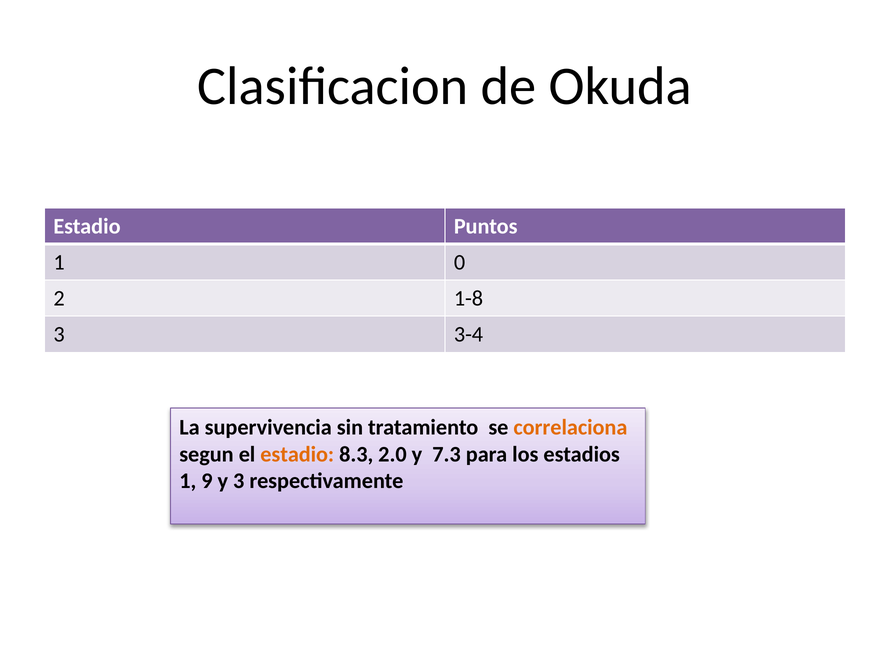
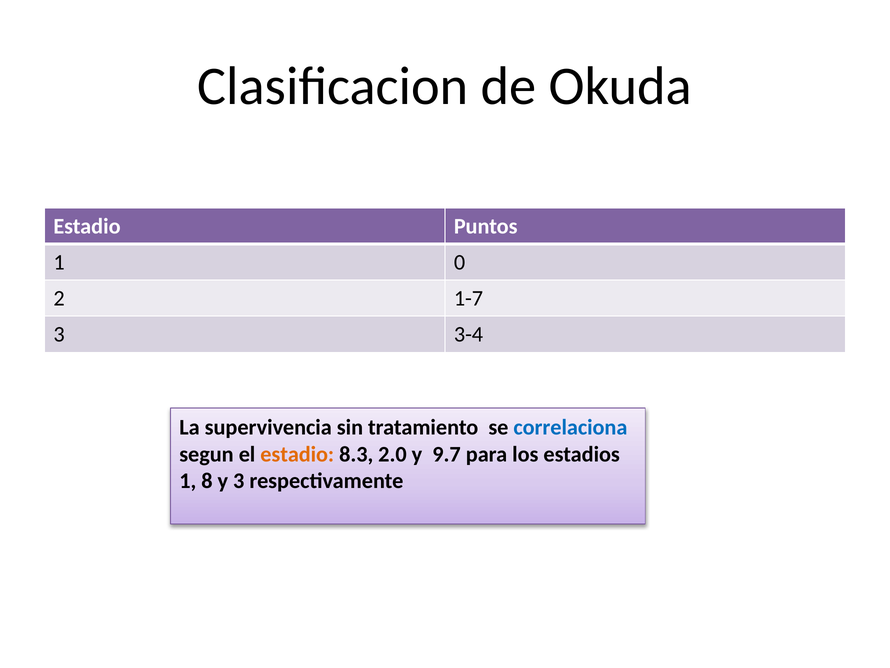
1-8: 1-8 -> 1-7
correlaciona colour: orange -> blue
7.3: 7.3 -> 9.7
9: 9 -> 8
